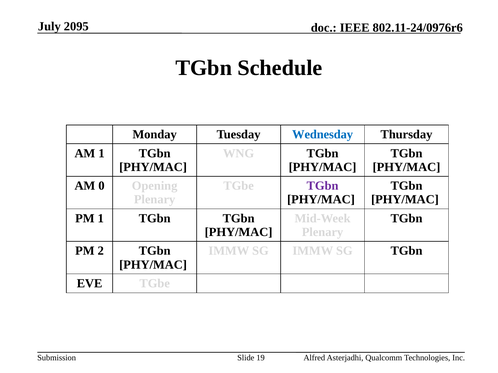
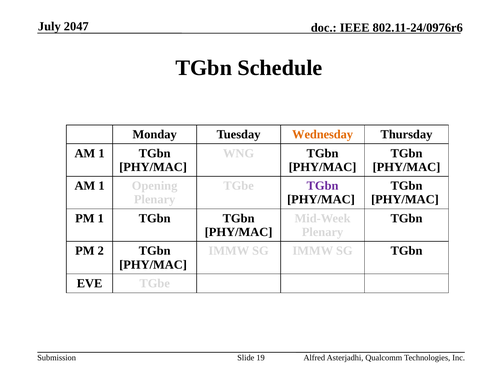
2095: 2095 -> 2047
Wednesday colour: blue -> orange
0 at (101, 186): 0 -> 1
